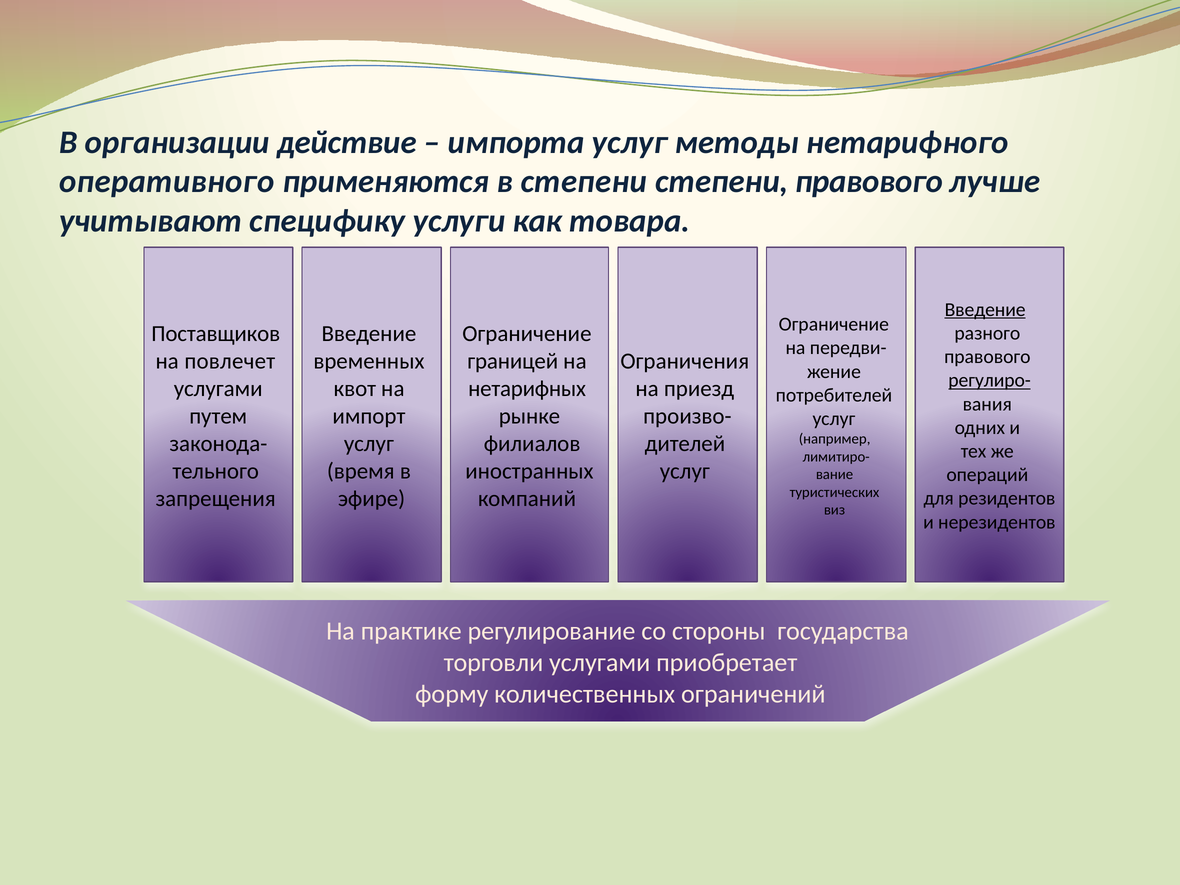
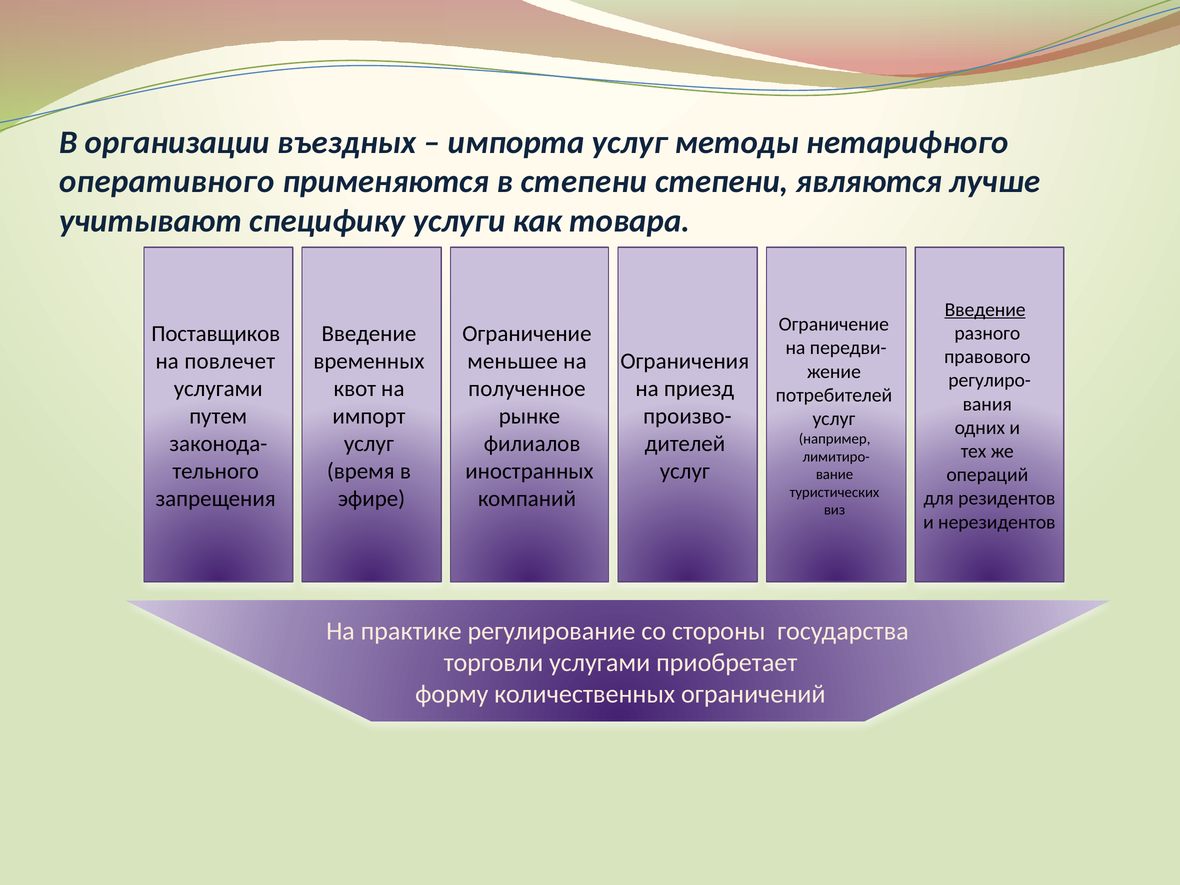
действие: действие -> въездных
степени правового: правового -> являются
границей: границей -> меньшее
регулиро- underline: present -> none
нетарифных: нетарифных -> полученное
